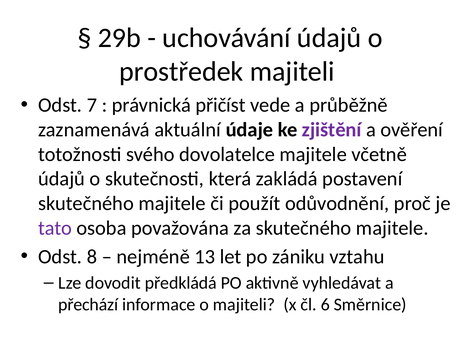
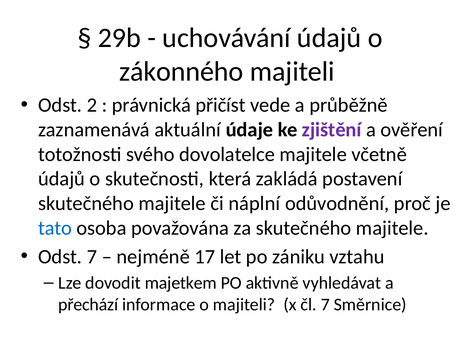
prostředek: prostředek -> zákonného
7: 7 -> 2
použít: použít -> náplní
tato colour: purple -> blue
Odst 8: 8 -> 7
13: 13 -> 17
předkládá: předkládá -> majetkem
čl 6: 6 -> 7
